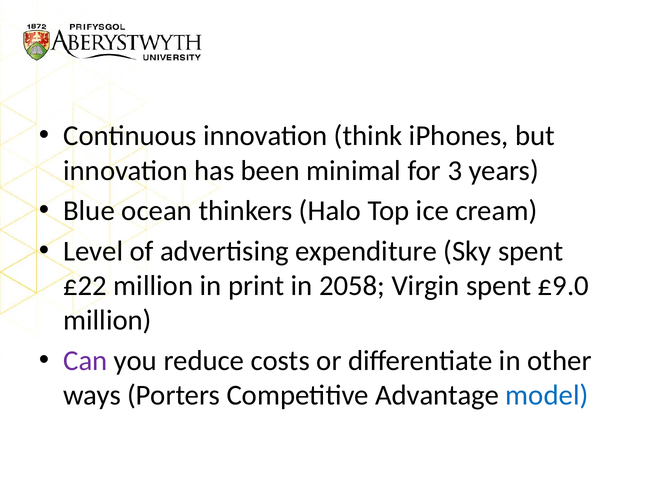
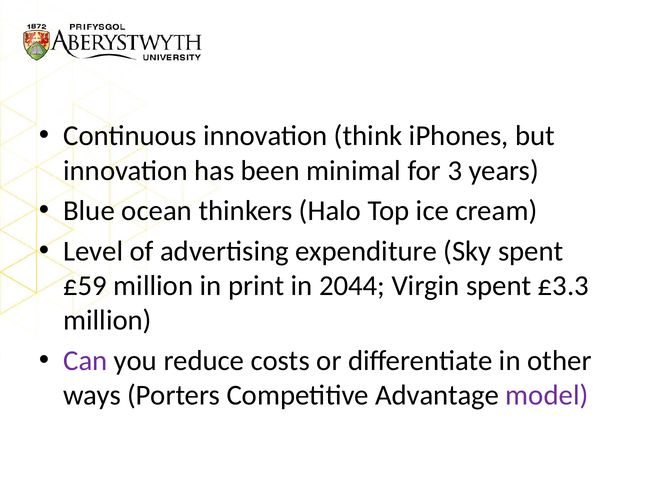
£22: £22 -> £59
2058: 2058 -> 2044
£9.0: £9.0 -> £3.3
model colour: blue -> purple
